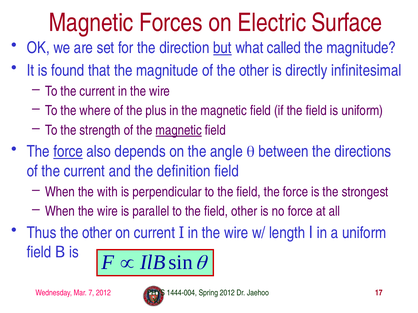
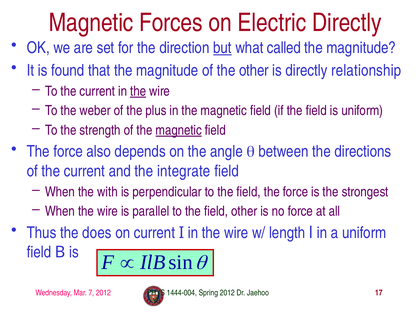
Electric Surface: Surface -> Directly
infinitesimal: infinitesimal -> relationship
the at (138, 91) underline: none -> present
where: where -> weber
force at (68, 152) underline: present -> none
definition: definition -> integrate
Thus the other: other -> does
